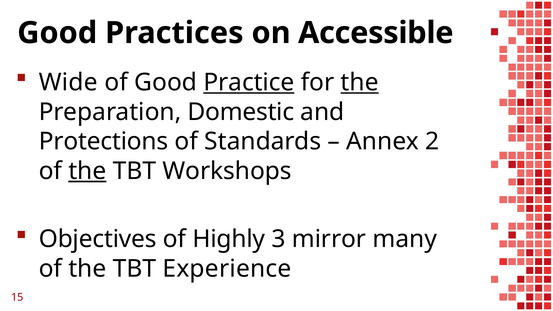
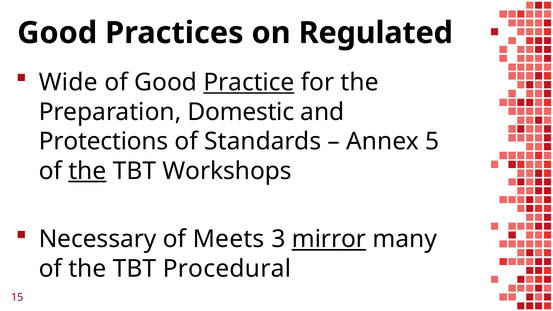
Accessible: Accessible -> Regulated
the at (360, 83) underline: present -> none
2: 2 -> 5
Objectives: Objectives -> Necessary
Highly: Highly -> Meets
mirror underline: none -> present
Experience: Experience -> Procedural
